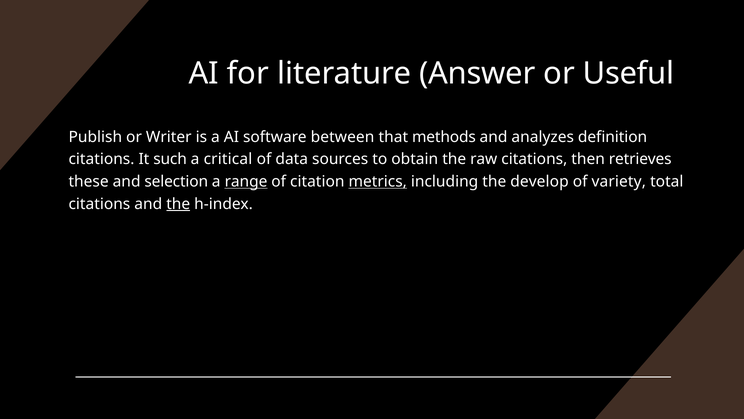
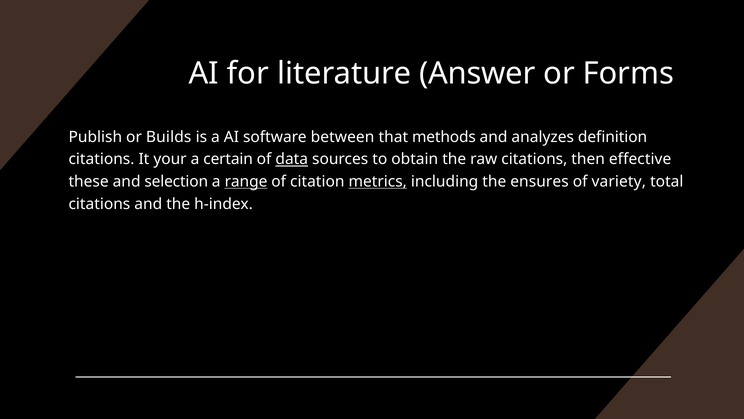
Useful: Useful -> Forms
Writer: Writer -> Builds
such: such -> your
critical: critical -> certain
data underline: none -> present
retrieves: retrieves -> effective
develop: develop -> ensures
the at (178, 204) underline: present -> none
